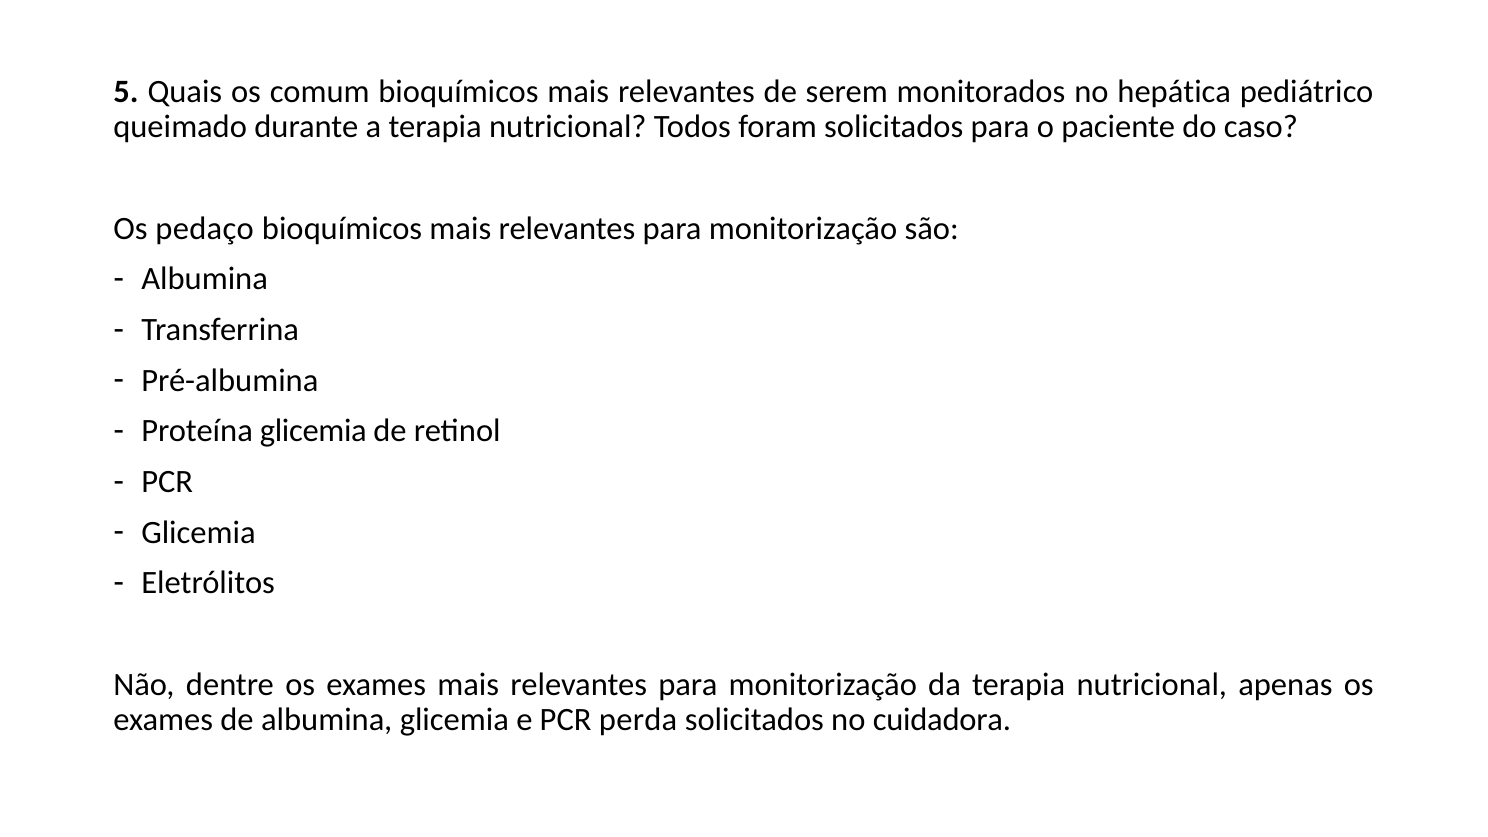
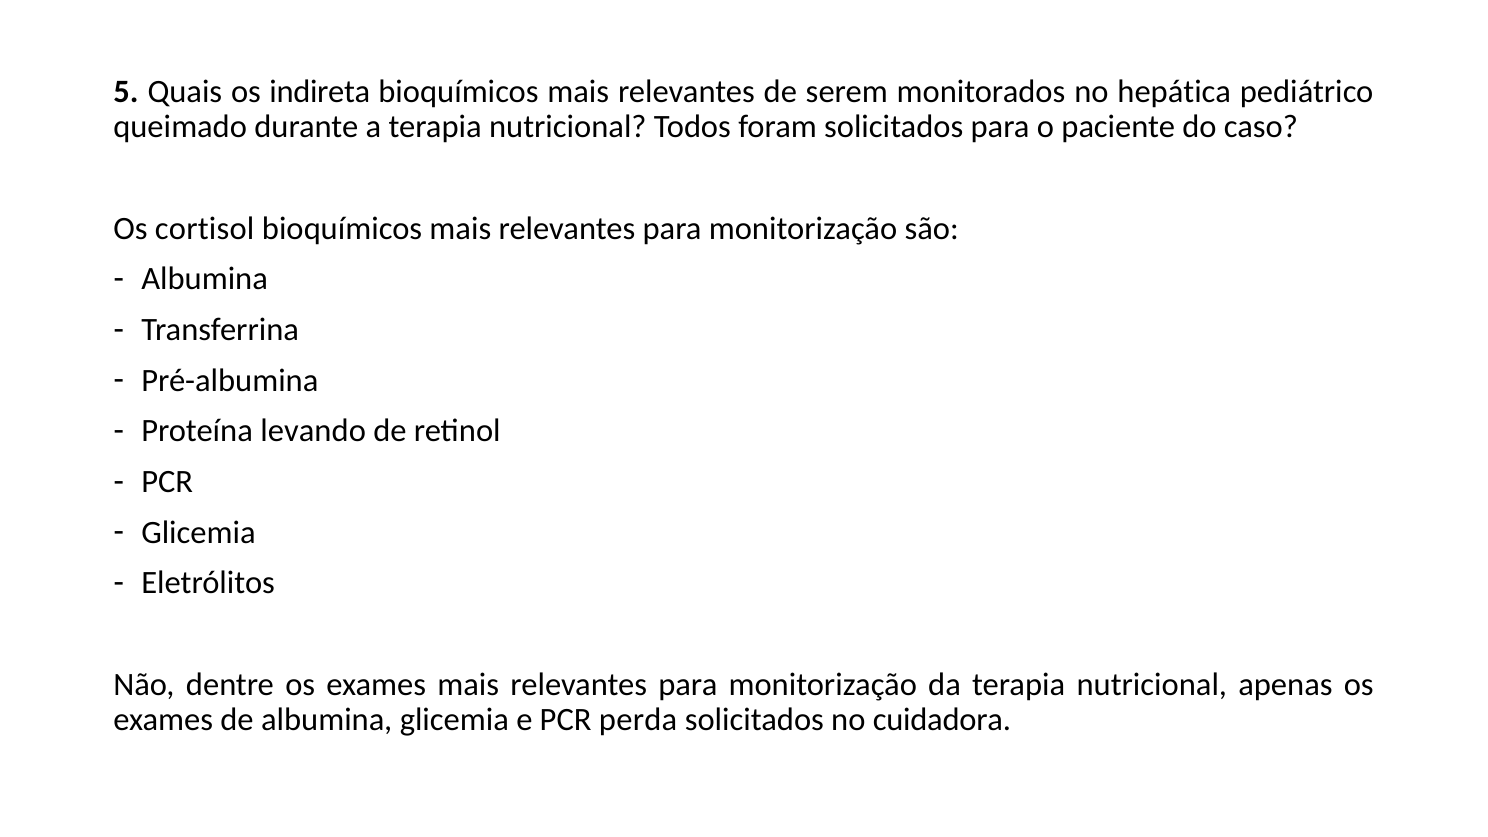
comum: comum -> indireta
pedaço: pedaço -> cortisol
Proteína glicemia: glicemia -> levando
